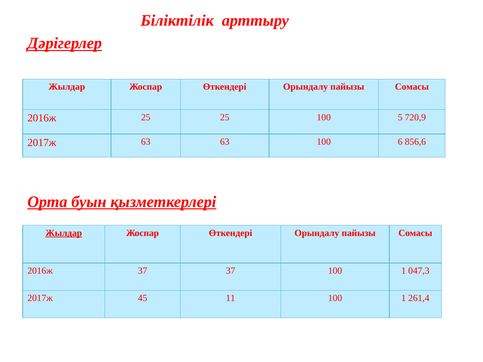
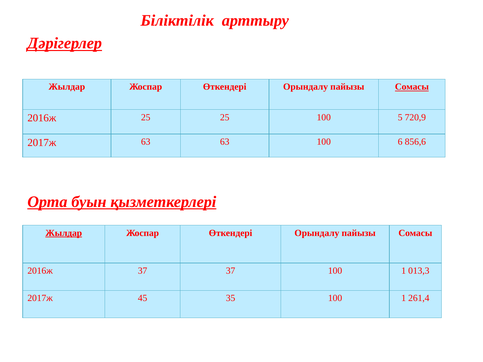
Сомасы at (412, 87) underline: none -> present
047,3: 047,3 -> 013,3
11: 11 -> 35
